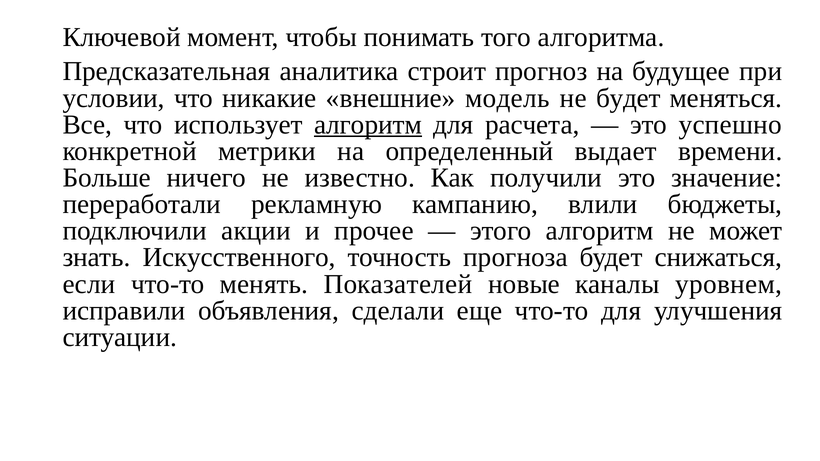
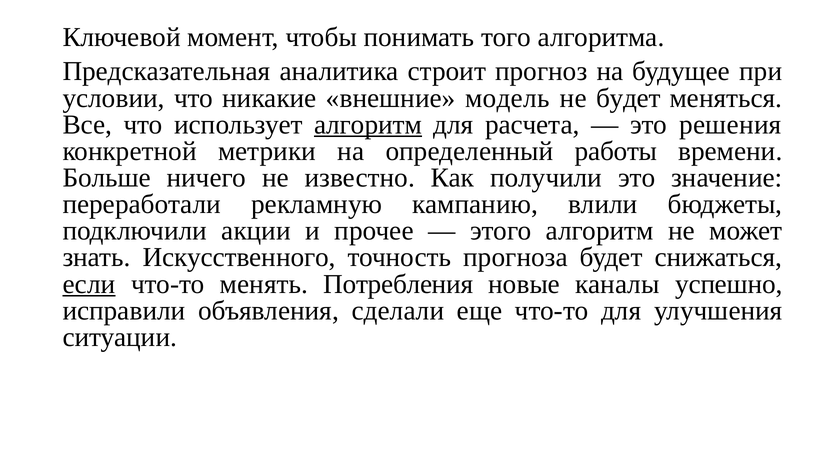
успешно: успешно -> решения
выдает: выдает -> работы
если underline: none -> present
Показателей: Показателей -> Потребления
уровнем: уровнем -> успешно
